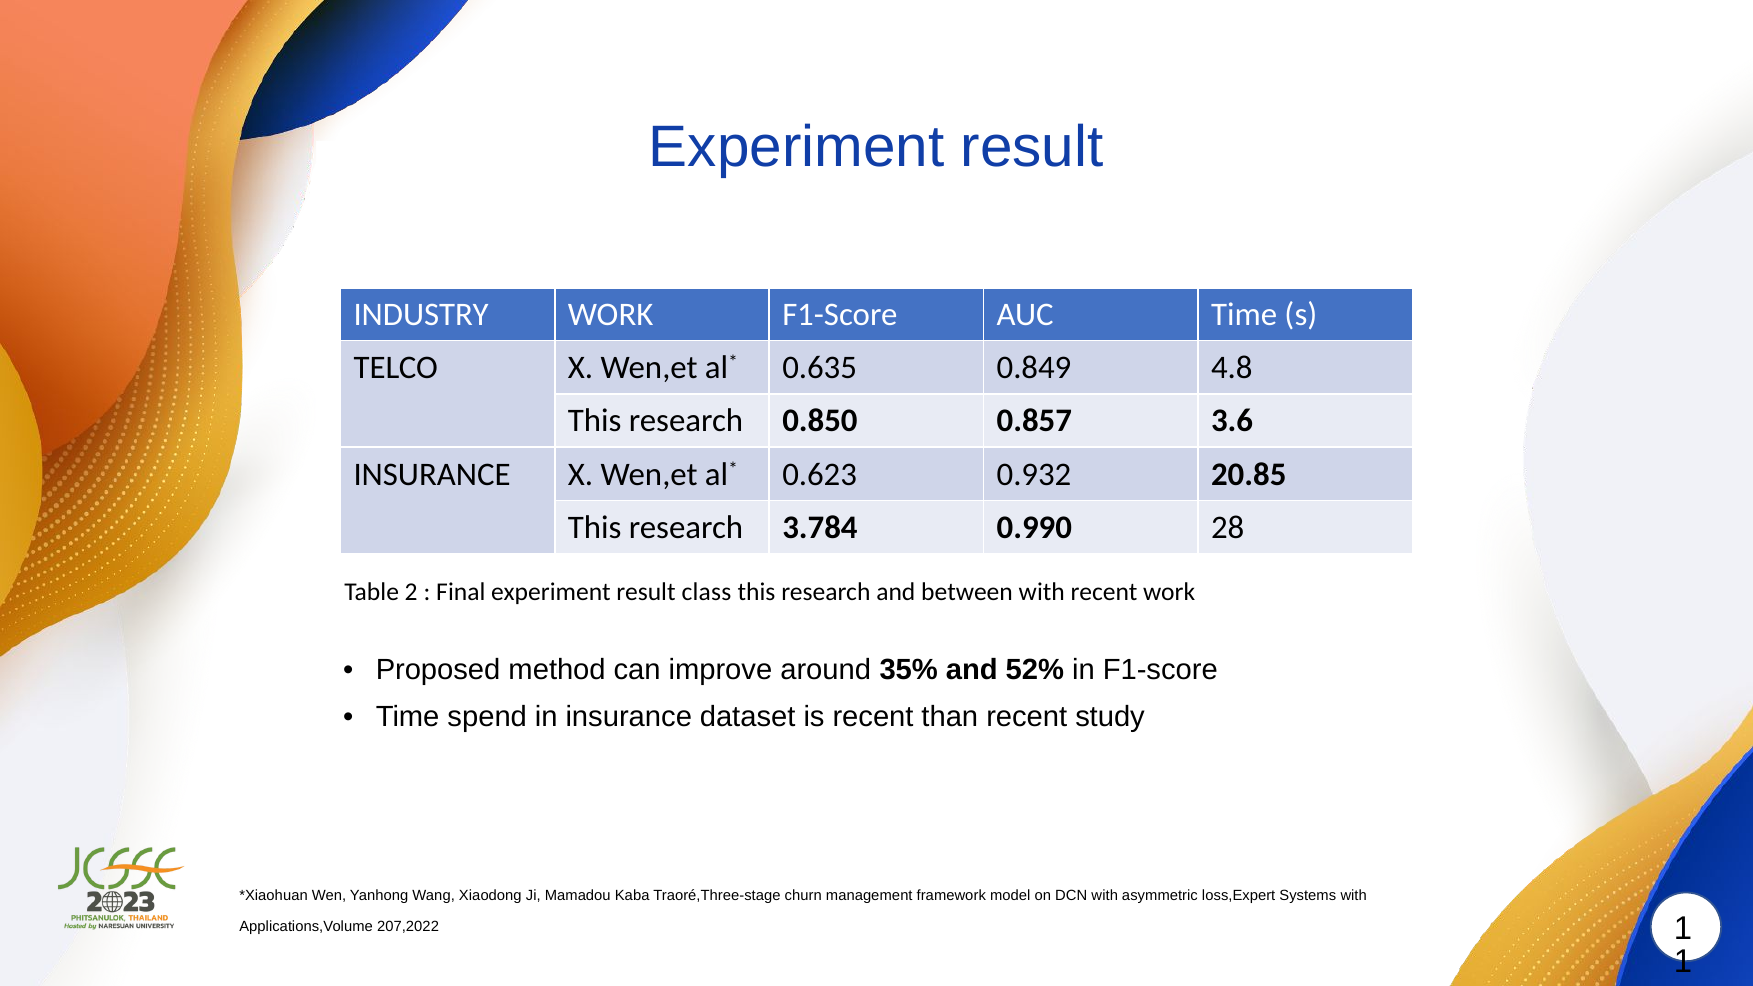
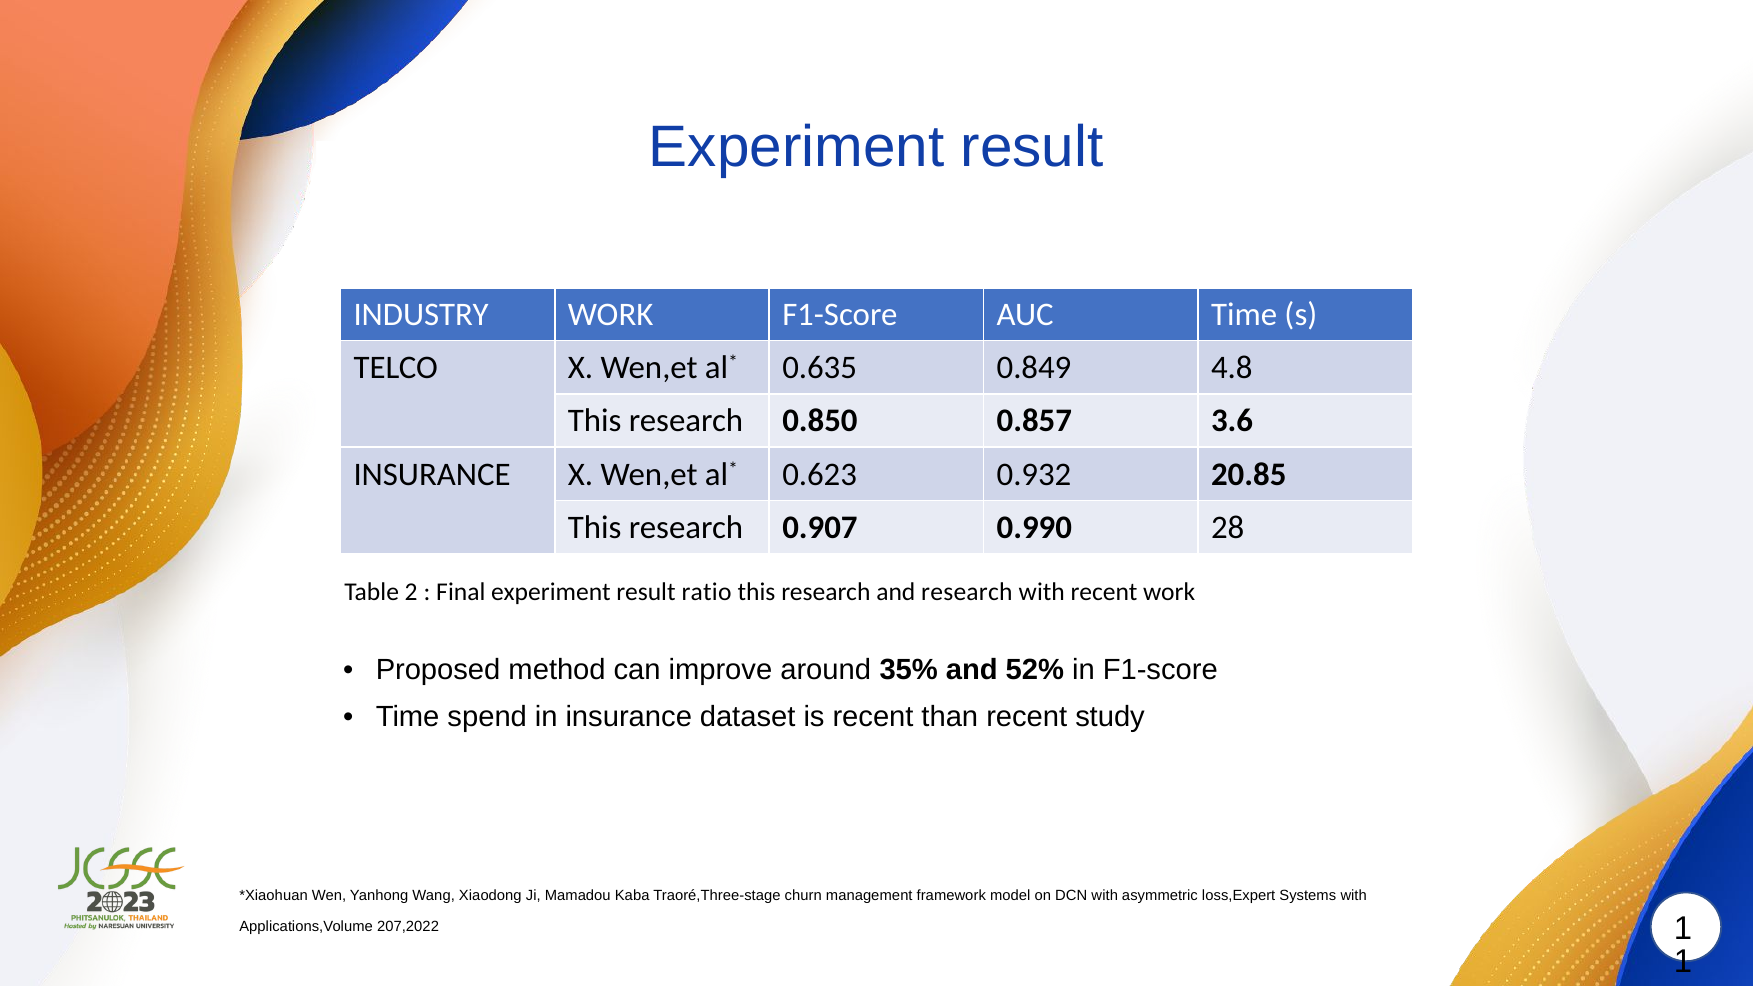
3.784: 3.784 -> 0.907
class: class -> ratio
and between: between -> research
